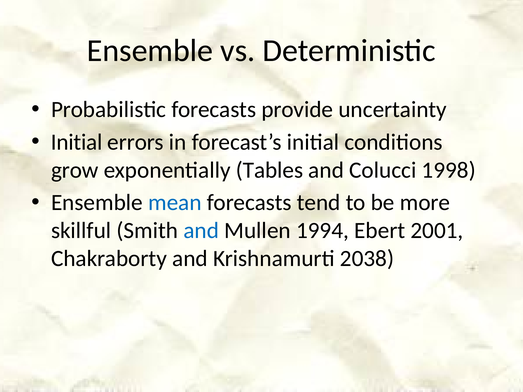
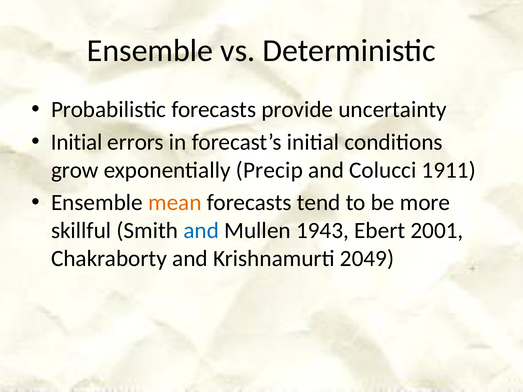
Tables: Tables -> Precip
1998: 1998 -> 1911
mean colour: blue -> orange
1994: 1994 -> 1943
2038: 2038 -> 2049
